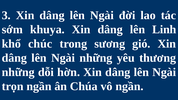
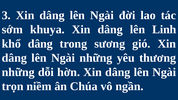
khổ chúc: chúc -> dâng
trọn ngần: ngần -> niềm
